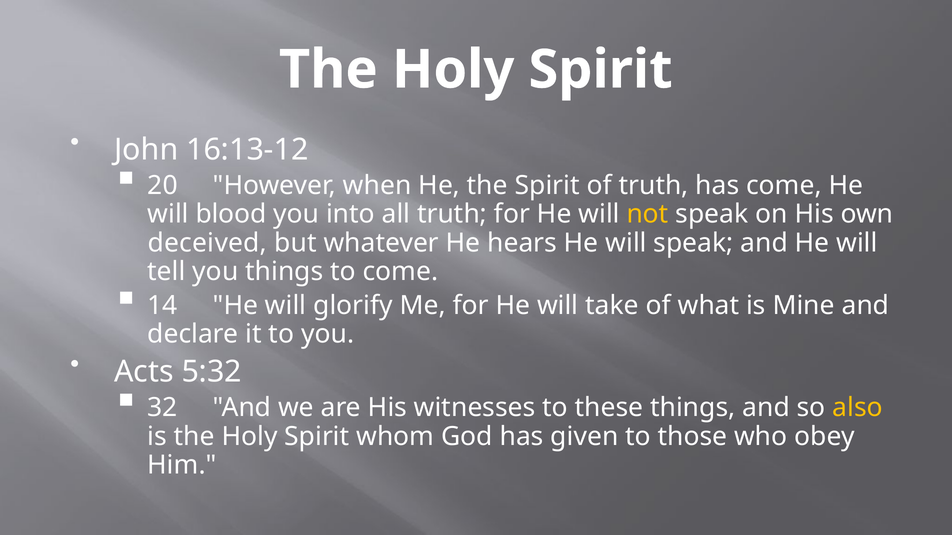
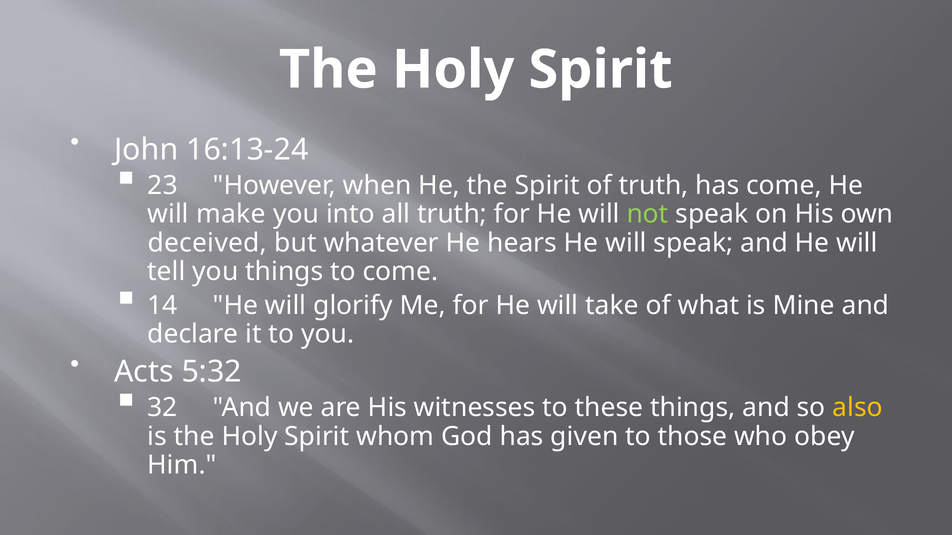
16:13-12: 16:13-12 -> 16:13-24
20: 20 -> 23
blood: blood -> make
not colour: yellow -> light green
